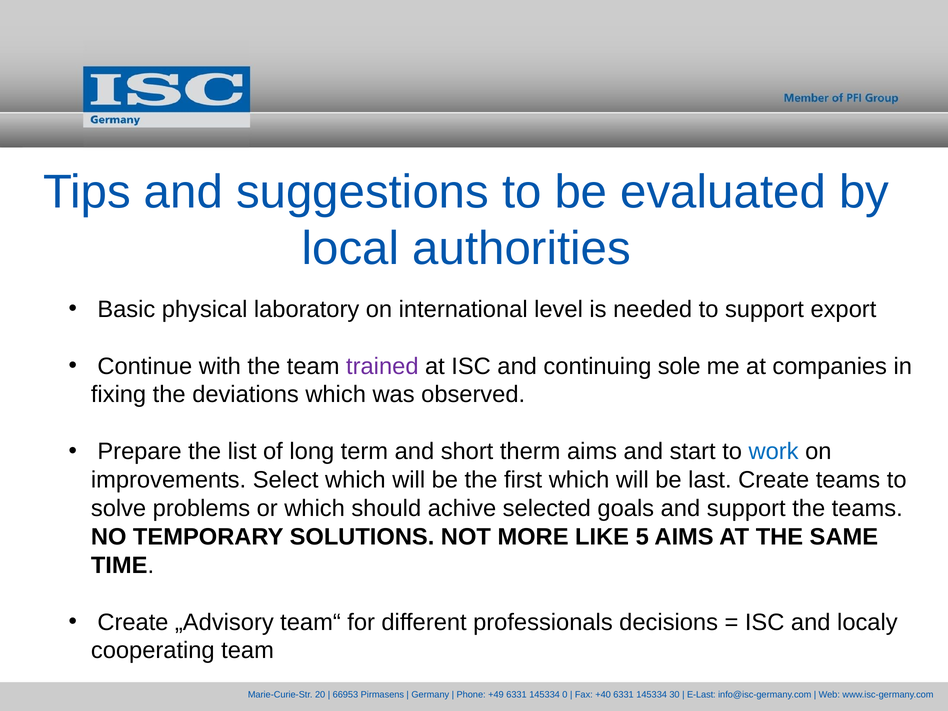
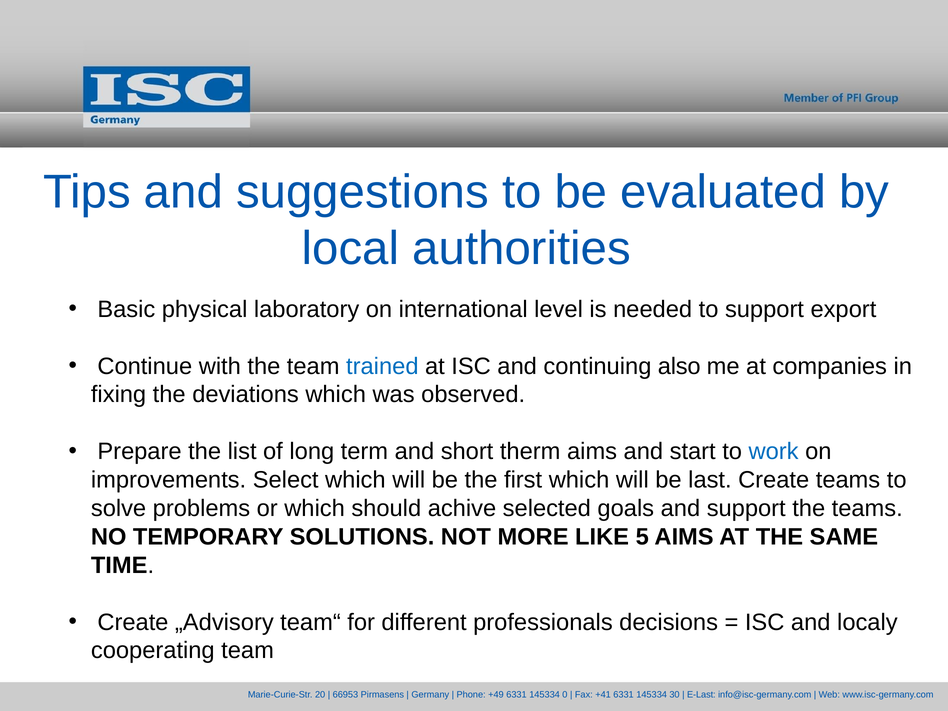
trained colour: purple -> blue
sole: sole -> also
+40: +40 -> +41
